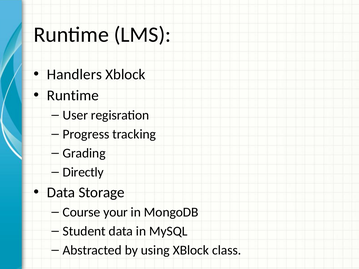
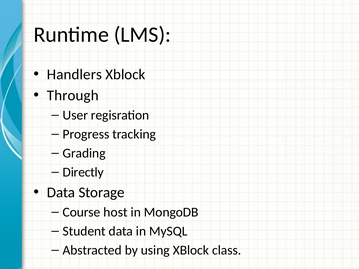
Runtime at (73, 96): Runtime -> Through
your: your -> host
